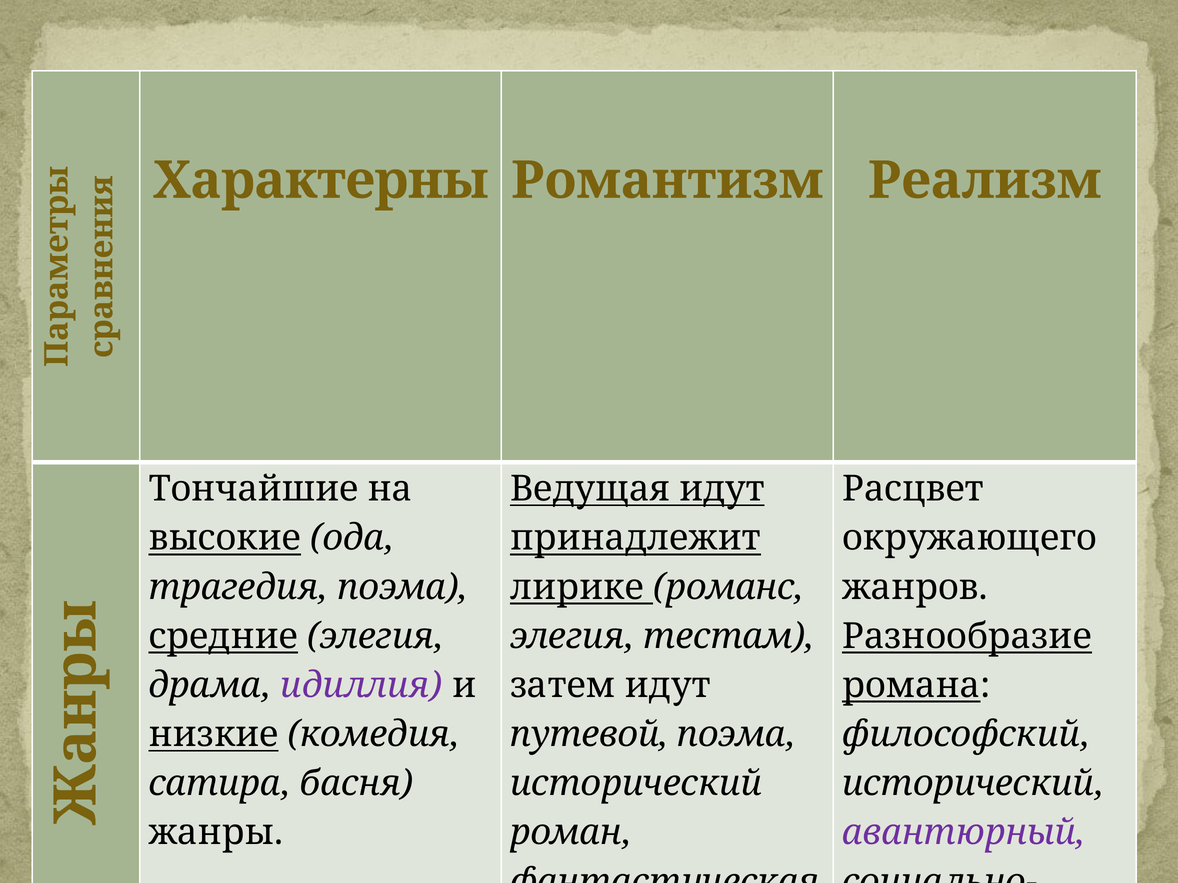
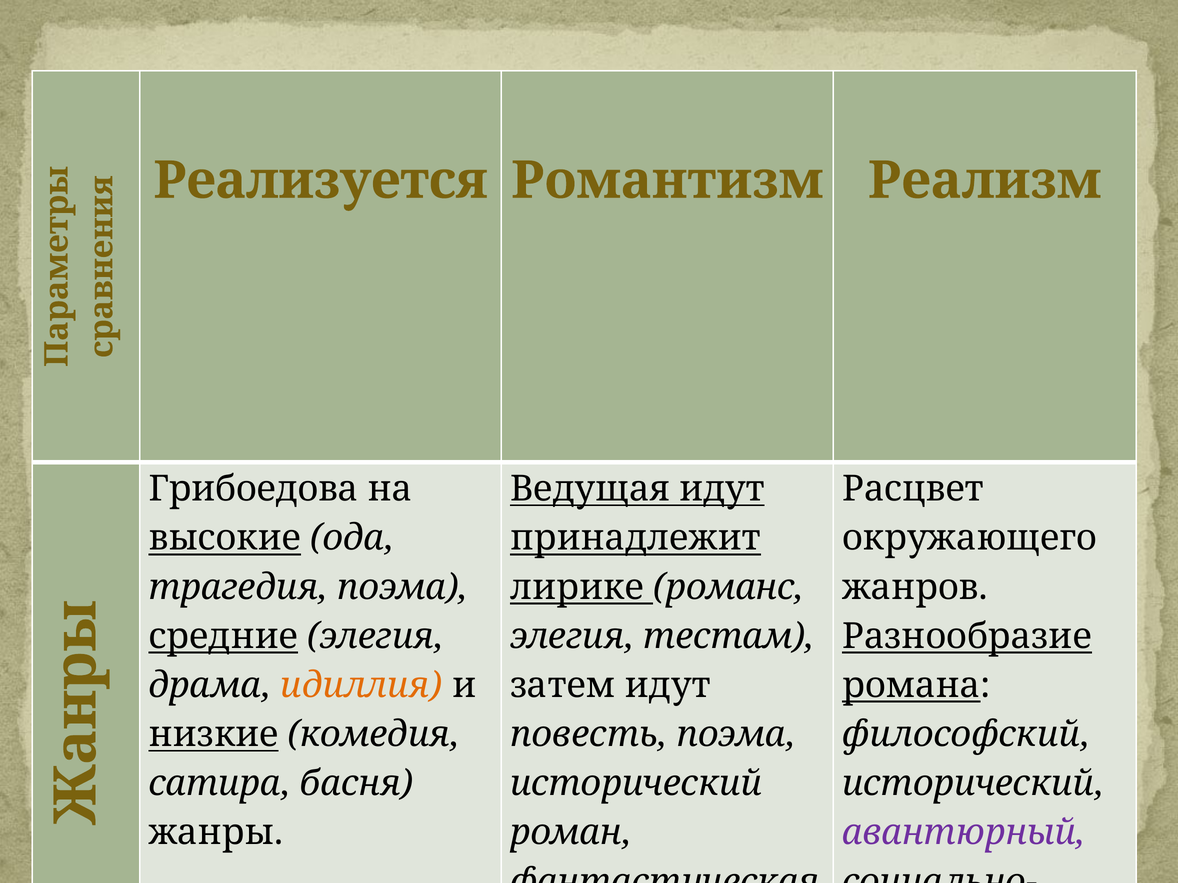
Характерны: Характерны -> Реализуется
Тончайшие: Тончайшие -> Грибоедова
идиллия colour: purple -> orange
путевой at (589, 735): путевой -> повесть
